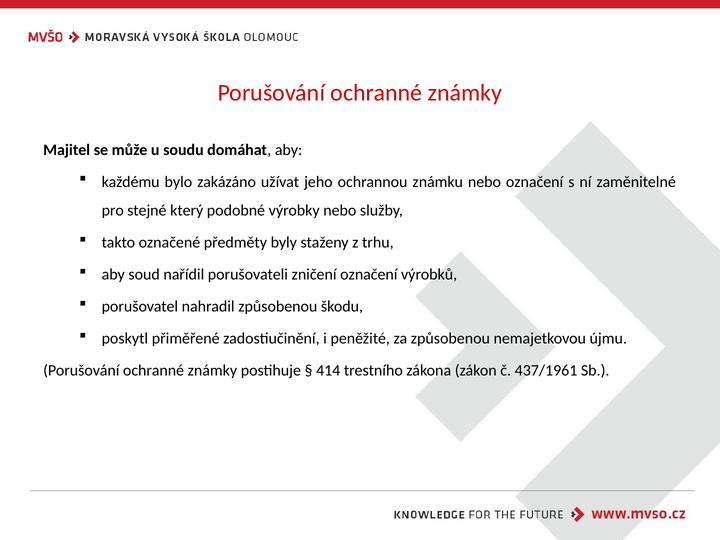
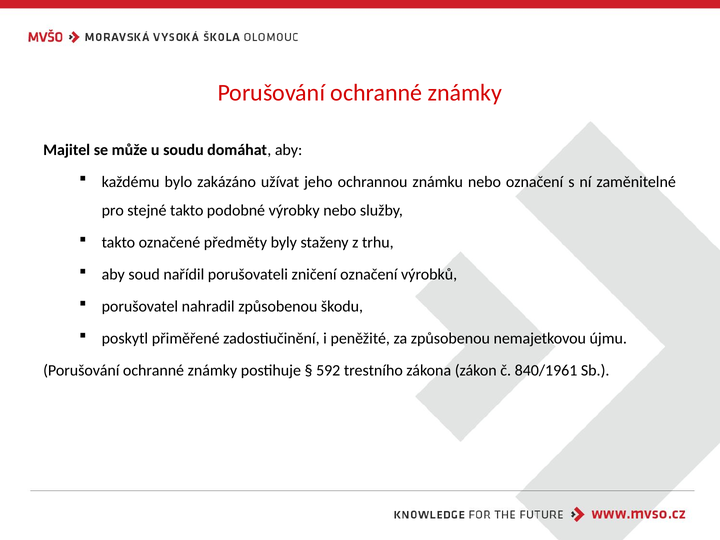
stejné který: který -> takto
414: 414 -> 592
437/1961: 437/1961 -> 840/1961
